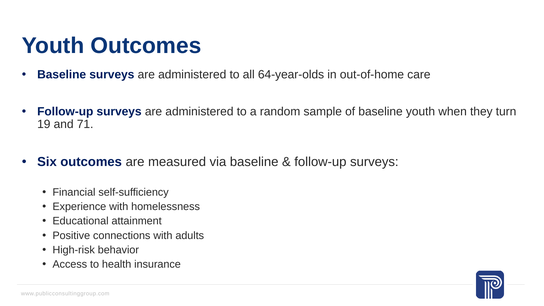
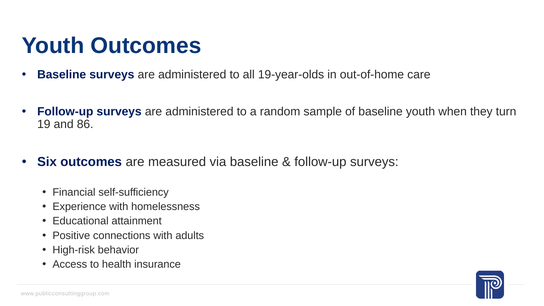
64-year-olds: 64-year-olds -> 19-year-olds
71: 71 -> 86
